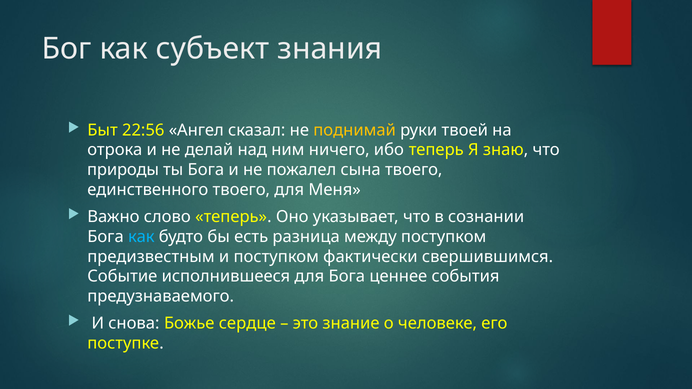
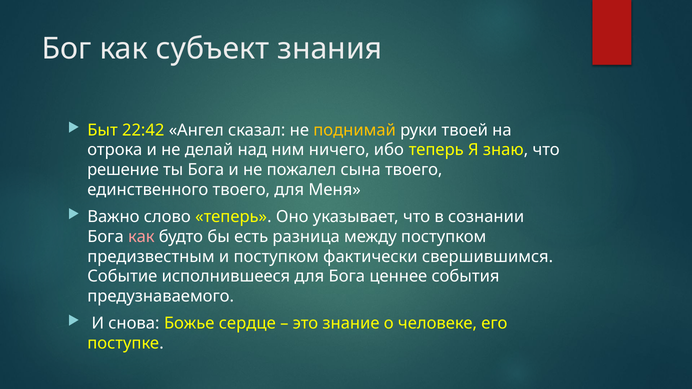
22:56: 22:56 -> 22:42
природы: природы -> решение
как at (141, 237) colour: light blue -> pink
